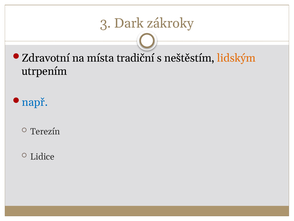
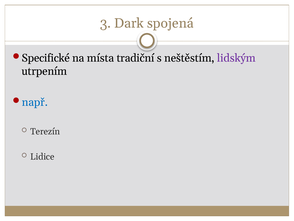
zákroky: zákroky -> spojená
Zdravotní: Zdravotní -> Specifické
lidským colour: orange -> purple
